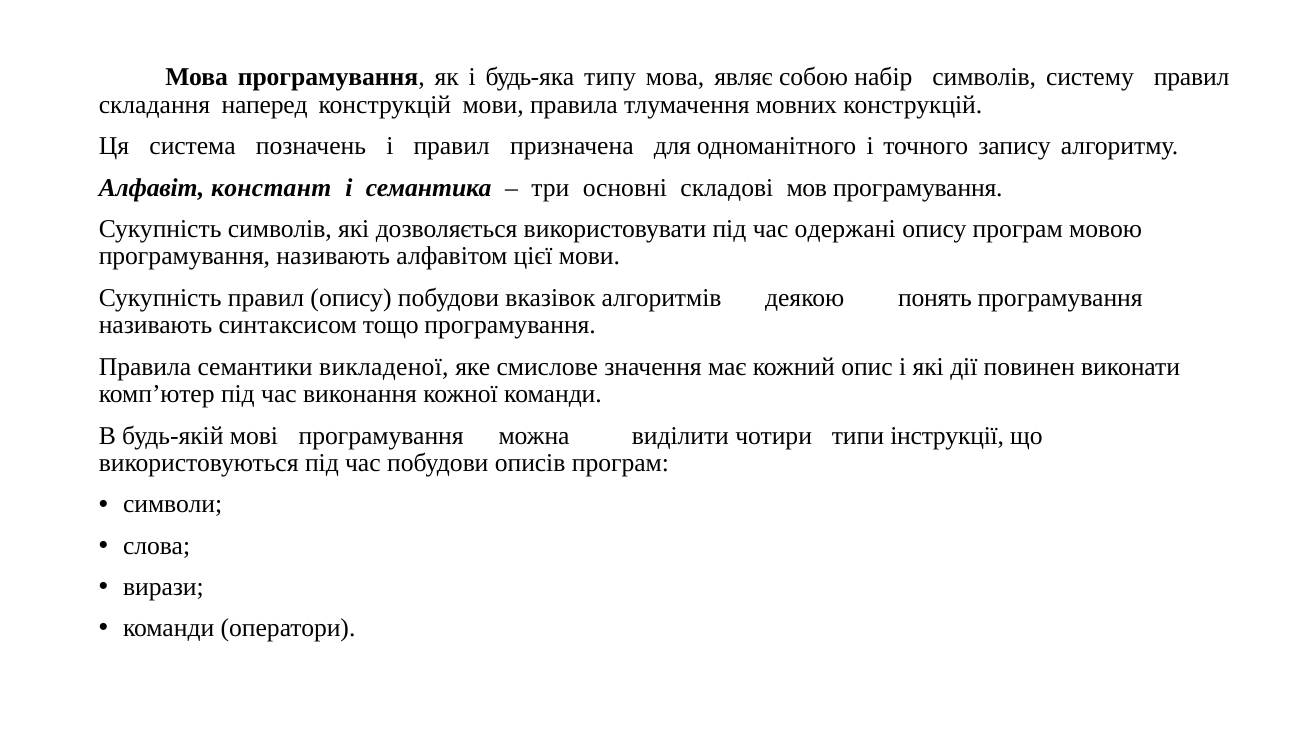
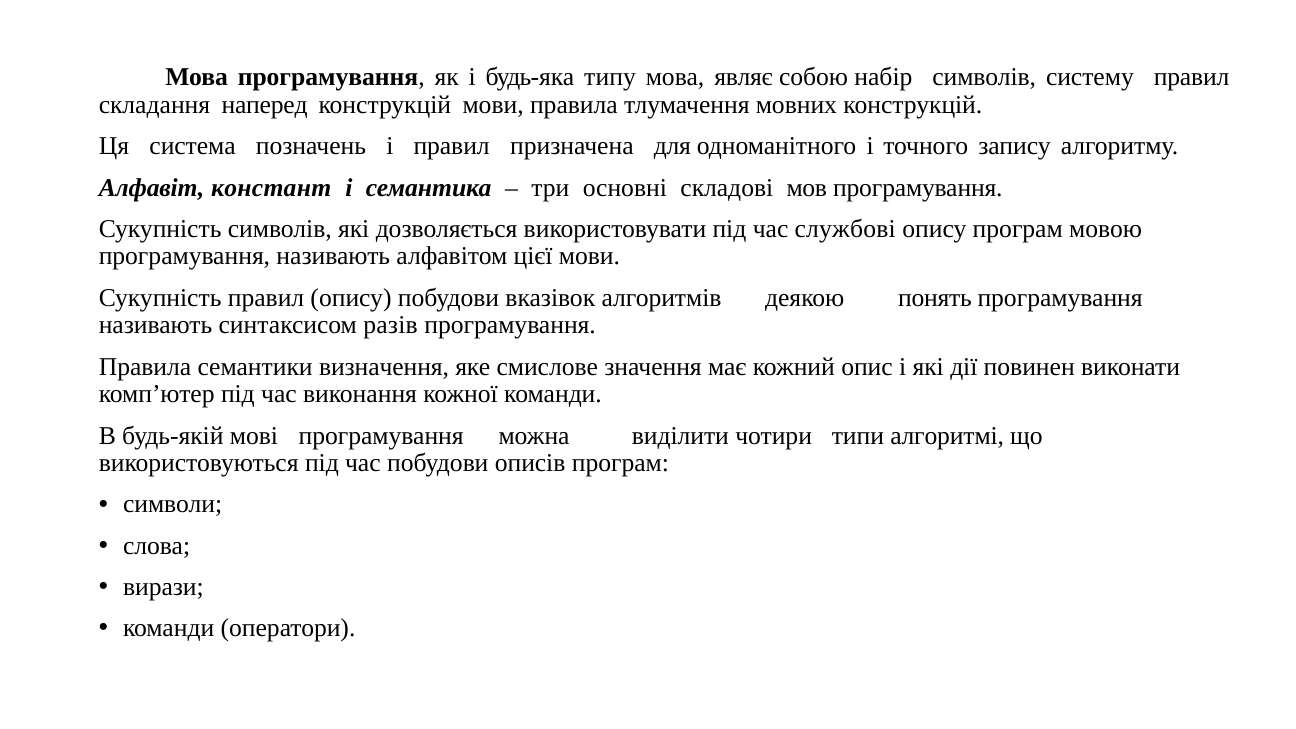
одержані: одержані -> службові
тощо: тощо -> разів
викладеної: викладеної -> визначення
інструкції: інструкції -> алгоритмі
